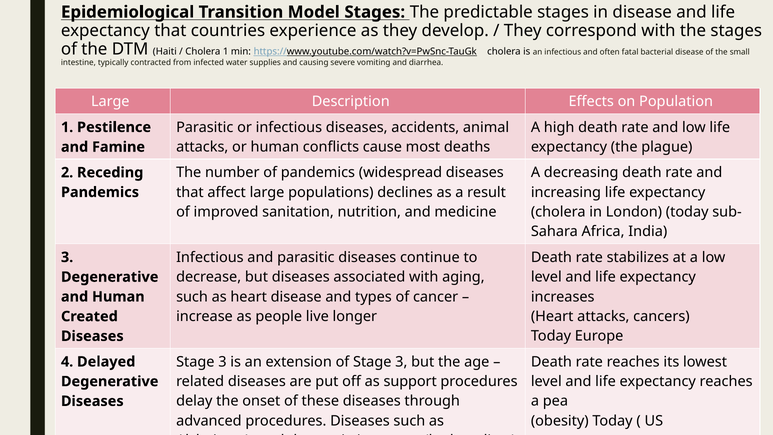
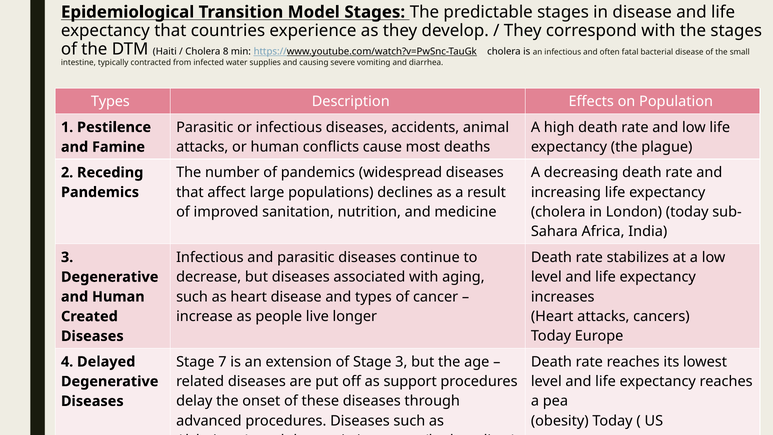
Cholera 1: 1 -> 8
Large at (110, 102): Large -> Types
3 at (222, 362): 3 -> 7
